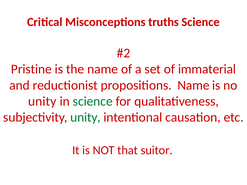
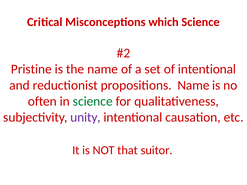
truths: truths -> which
of immaterial: immaterial -> intentional
unity at (42, 101): unity -> often
unity at (86, 117) colour: green -> purple
